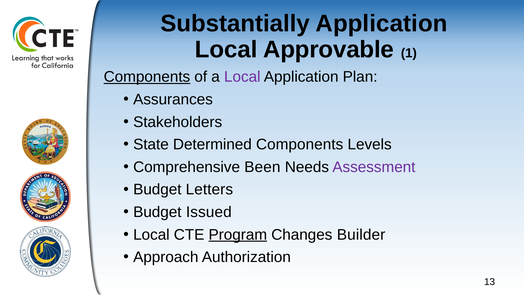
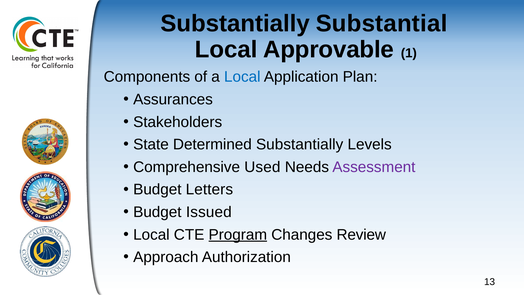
Substantially Application: Application -> Substantial
Components at (147, 77) underline: present -> none
Local at (242, 77) colour: purple -> blue
Determined Components: Components -> Substantially
Been: Been -> Used
Builder: Builder -> Review
